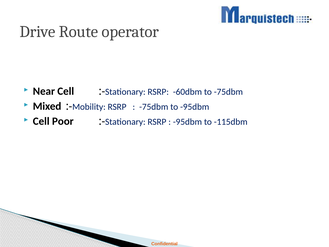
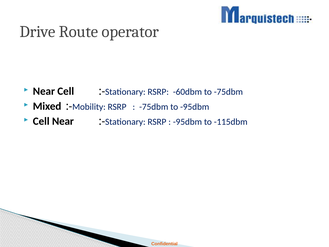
Cell Poor: Poor -> Near
